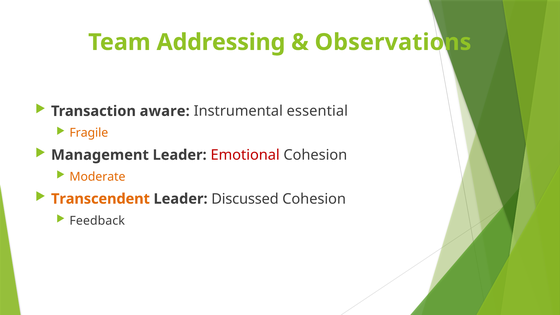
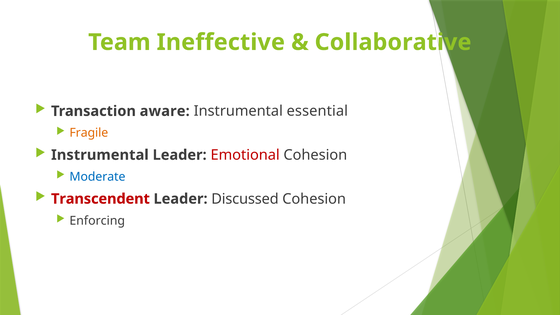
Addressing: Addressing -> Ineffective
Observations: Observations -> Collaborative
Management at (100, 155): Management -> Instrumental
Moderate colour: orange -> blue
Transcendent colour: orange -> red
Feedback: Feedback -> Enforcing
